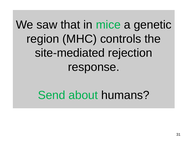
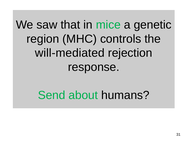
site-mediated: site-mediated -> will-mediated
